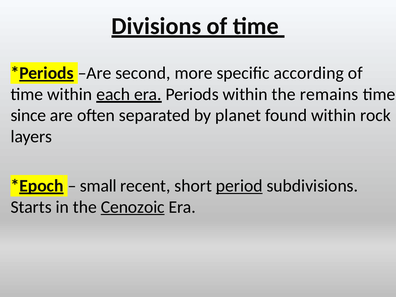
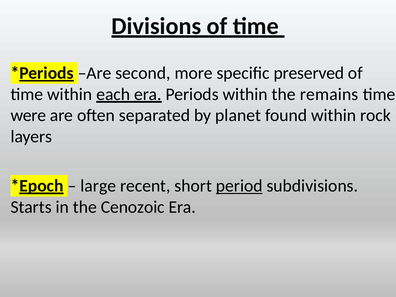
according: according -> preserved
since: since -> were
small: small -> large
Cenozoic underline: present -> none
